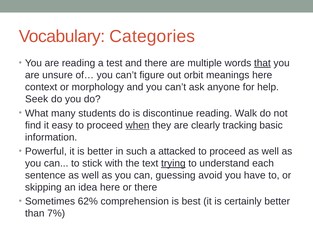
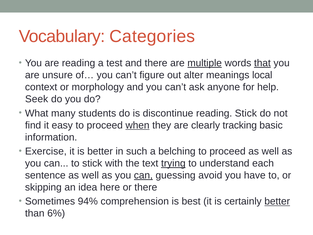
multiple underline: none -> present
orbit: orbit -> alter
meanings here: here -> local
reading Walk: Walk -> Stick
Powerful: Powerful -> Exercise
attacked: attacked -> belching
can at (143, 175) underline: none -> present
62%: 62% -> 94%
better at (277, 201) underline: none -> present
7%: 7% -> 6%
